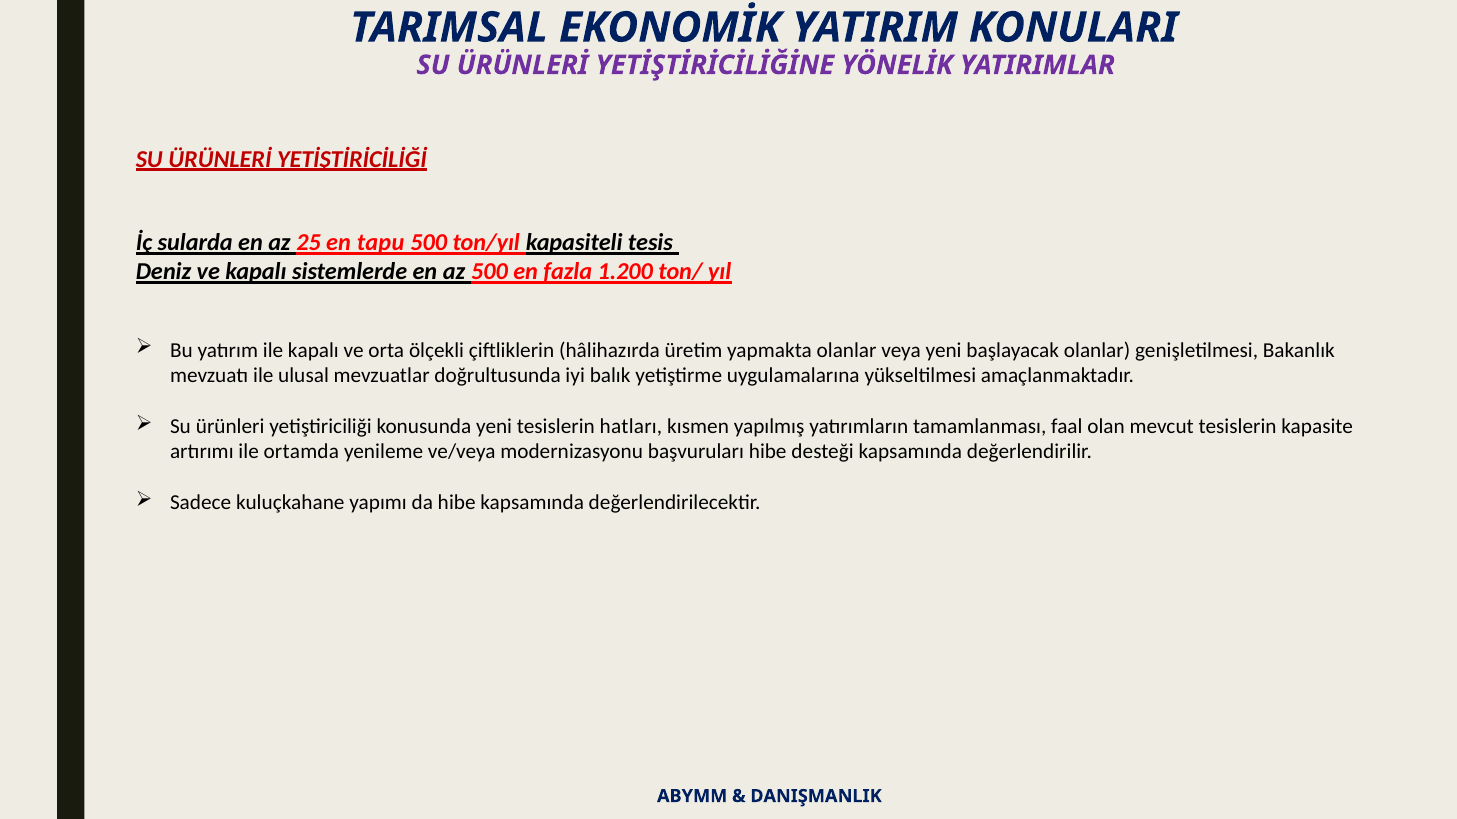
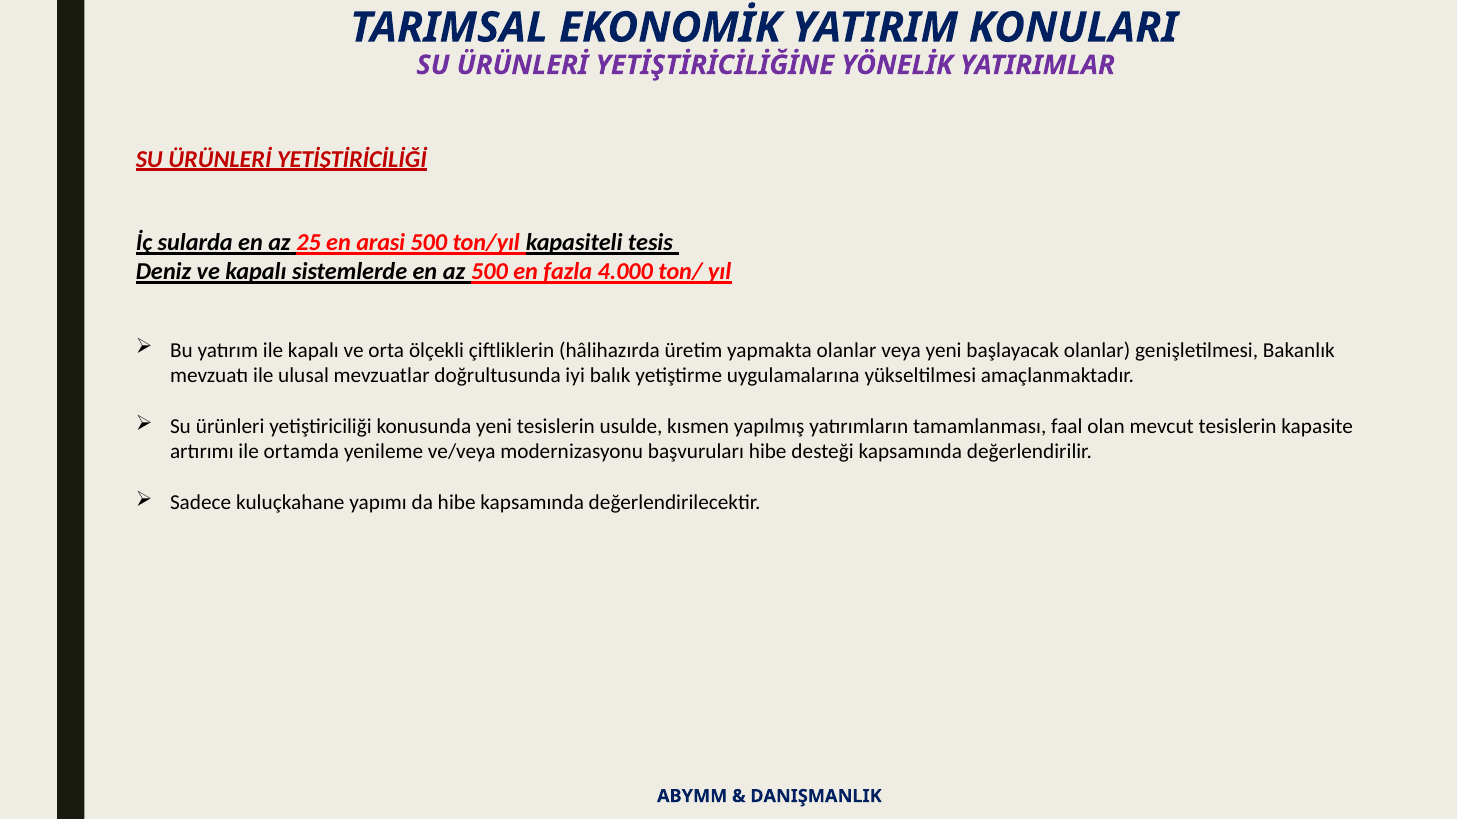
tapu: tapu -> arasi
1.200: 1.200 -> 4.000
hatları: hatları -> usulde
